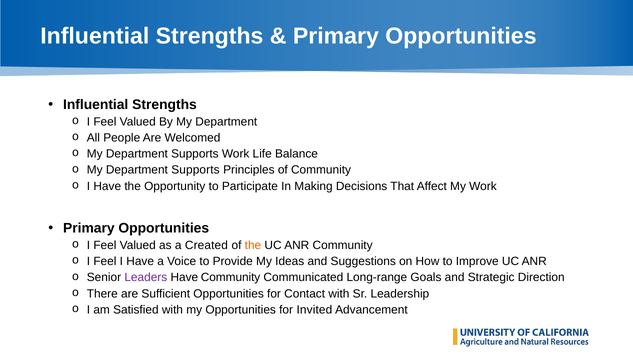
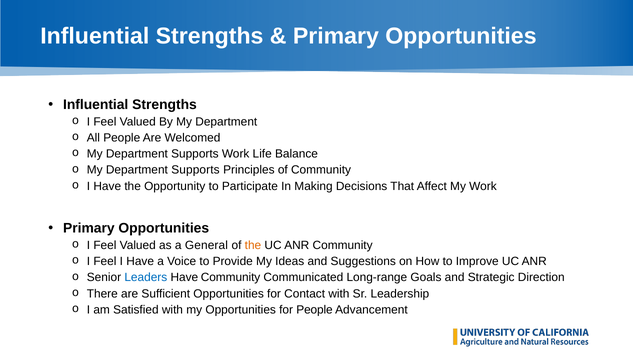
Created: Created -> General
Leaders colour: purple -> blue
for Invited: Invited -> People
